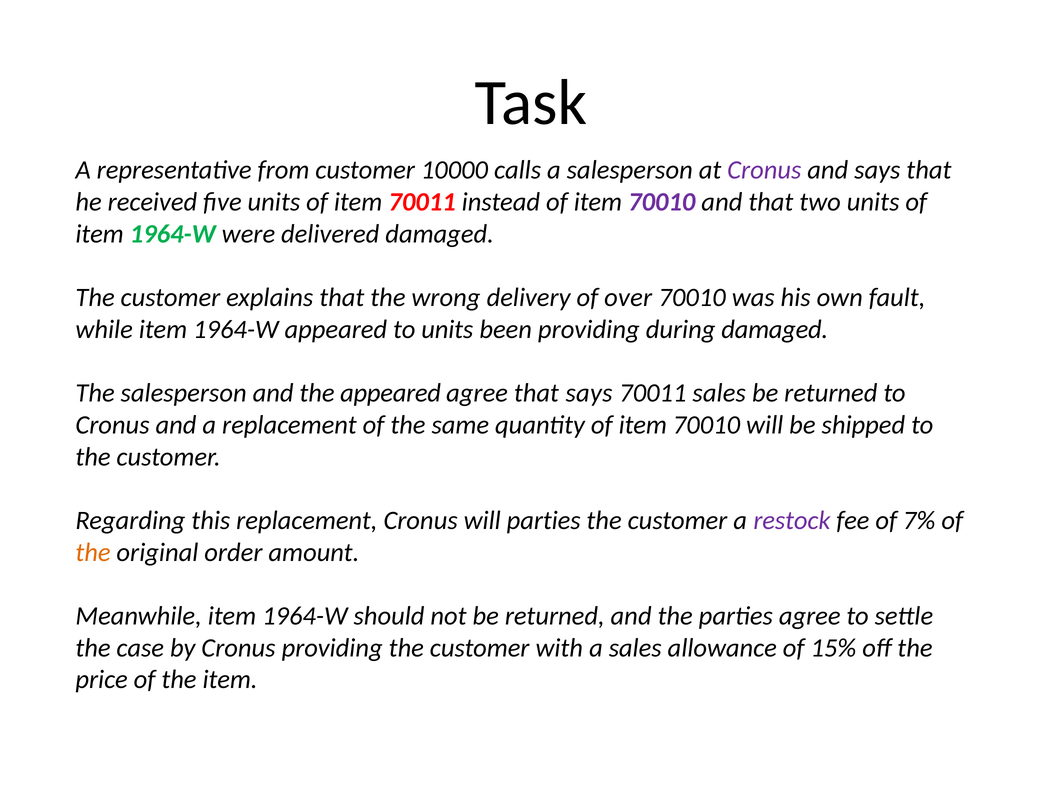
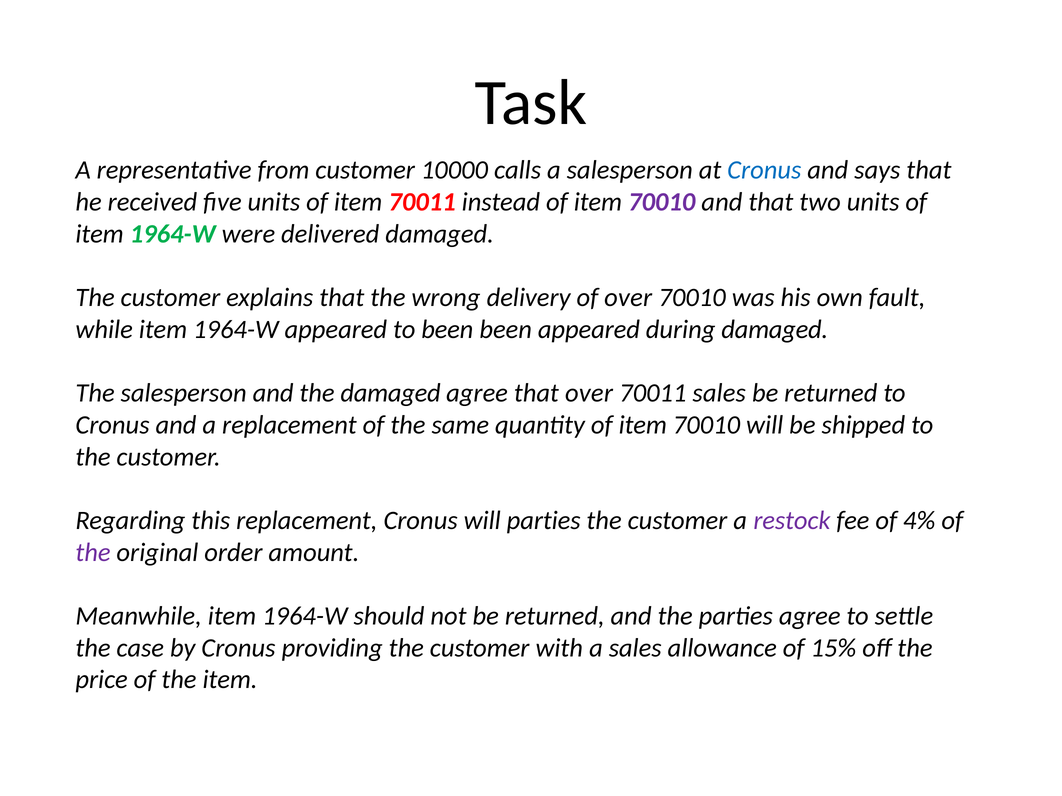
Cronus at (764, 170) colour: purple -> blue
to units: units -> been
been providing: providing -> appeared
the appeared: appeared -> damaged
that says: says -> over
7%: 7% -> 4%
the at (93, 553) colour: orange -> purple
